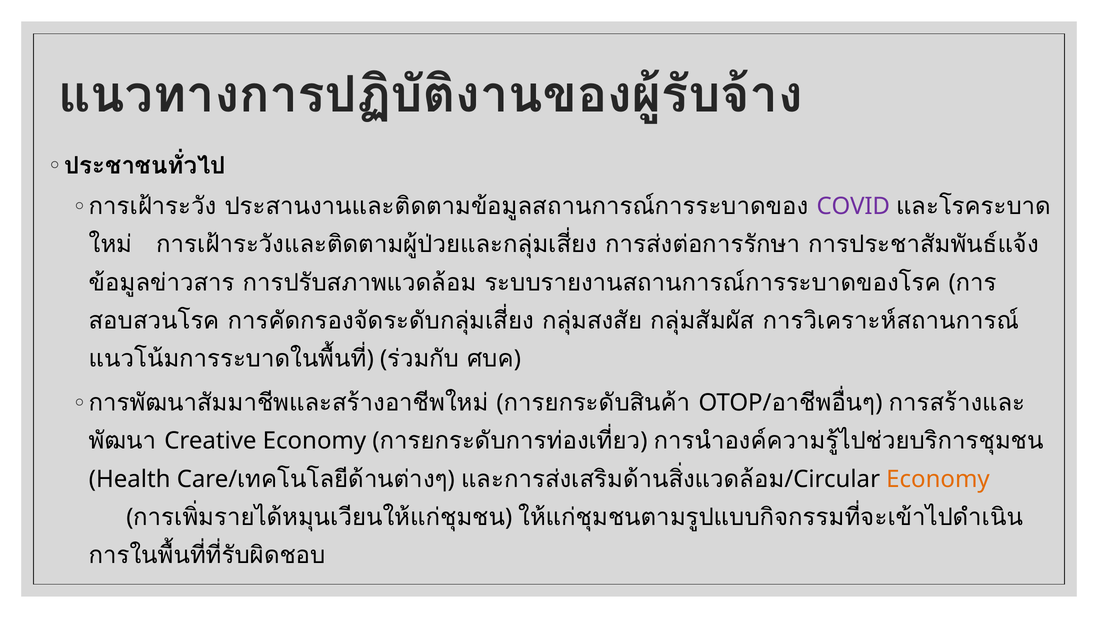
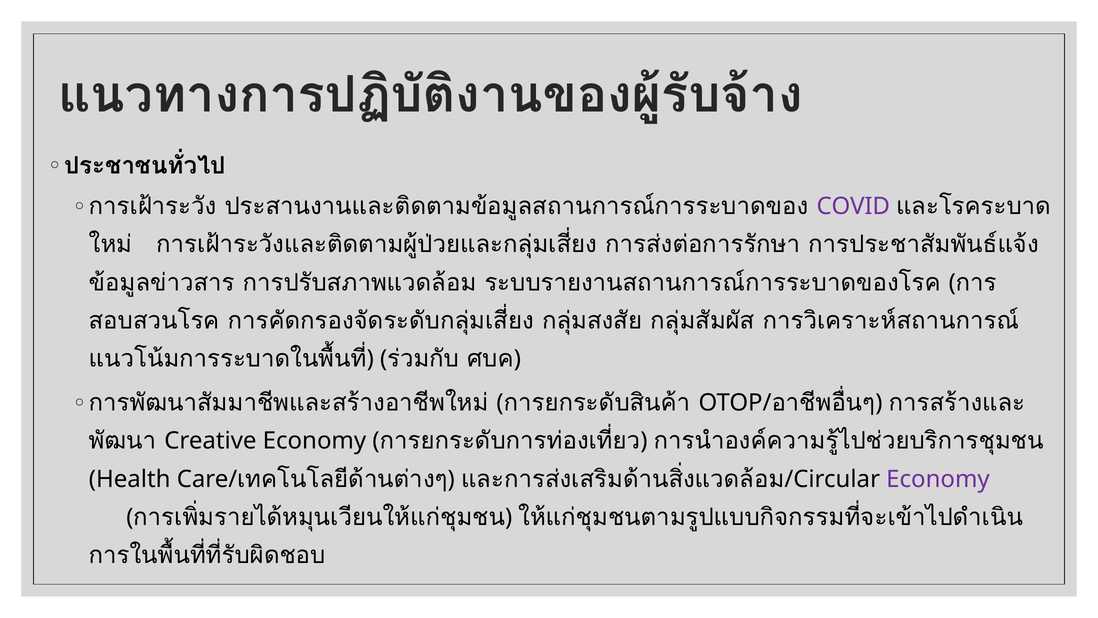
Economy at (938, 479) colour: orange -> purple
